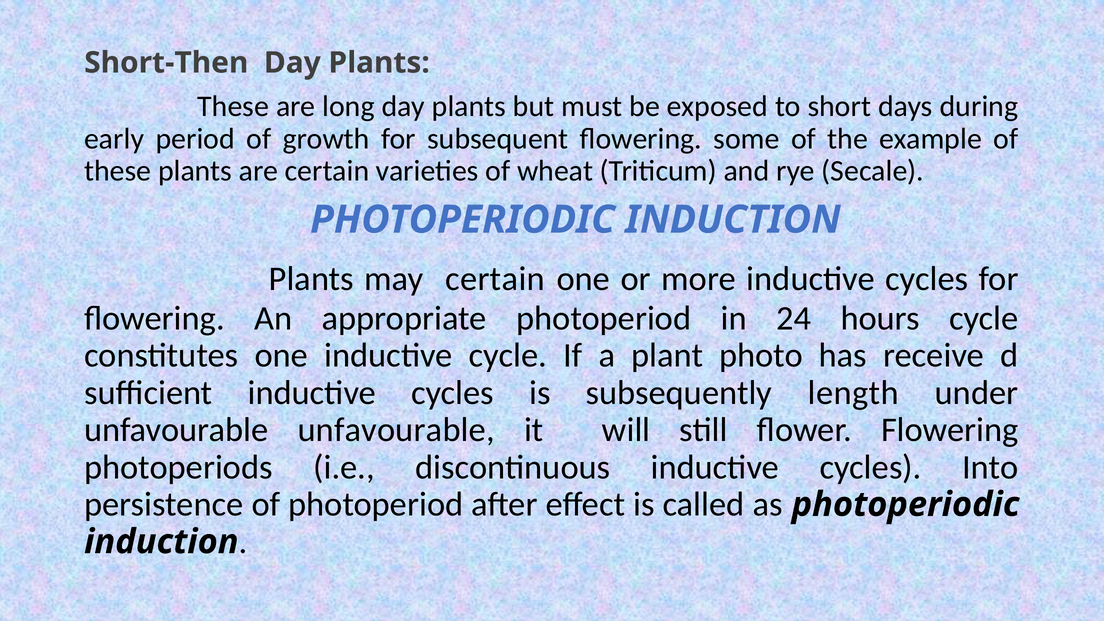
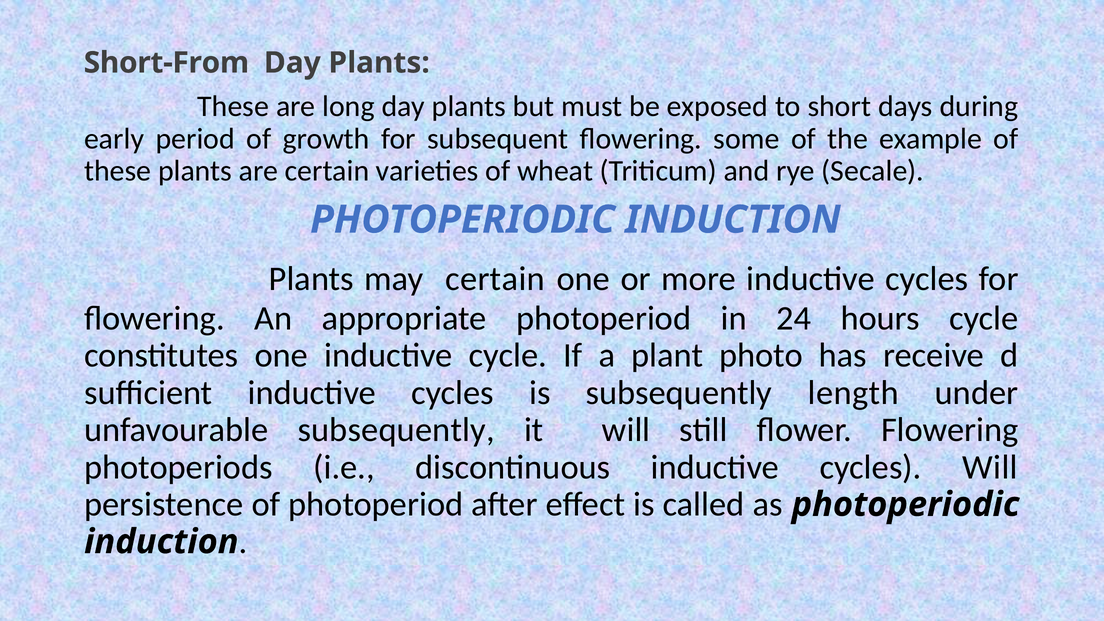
Short-Then: Short-Then -> Short-From
unfavourable unfavourable: unfavourable -> subsequently
cycles Into: Into -> Will
